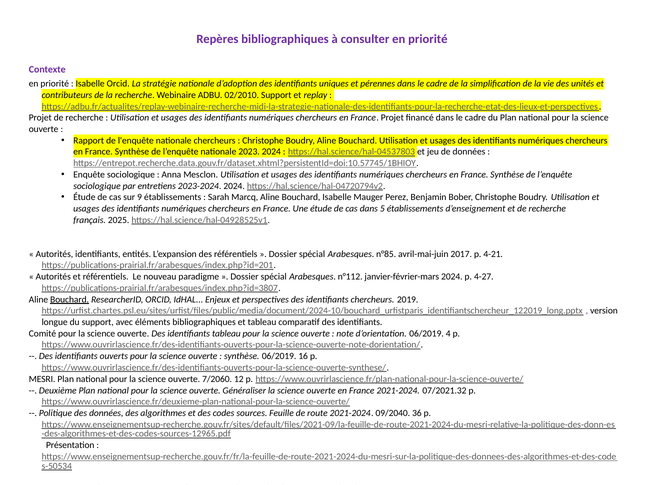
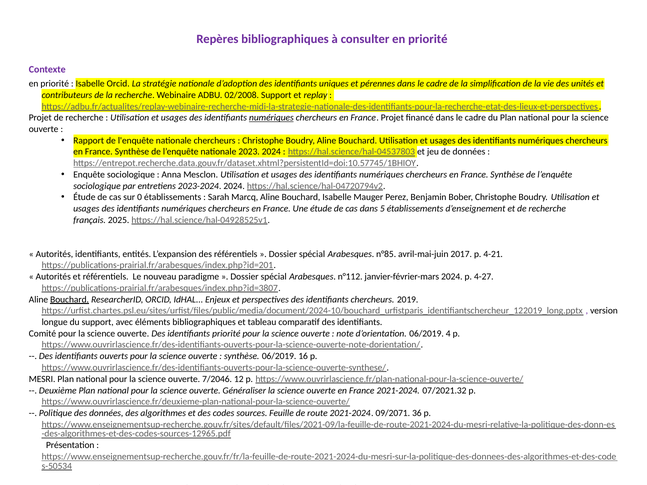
02/2010: 02/2010 -> 02/2008
numériques at (271, 118) underline: none -> present
9: 9 -> 0
identifiants tableau: tableau -> priorité
7/2060: 7/2060 -> 7/2046
09/2040: 09/2040 -> 09/2071
